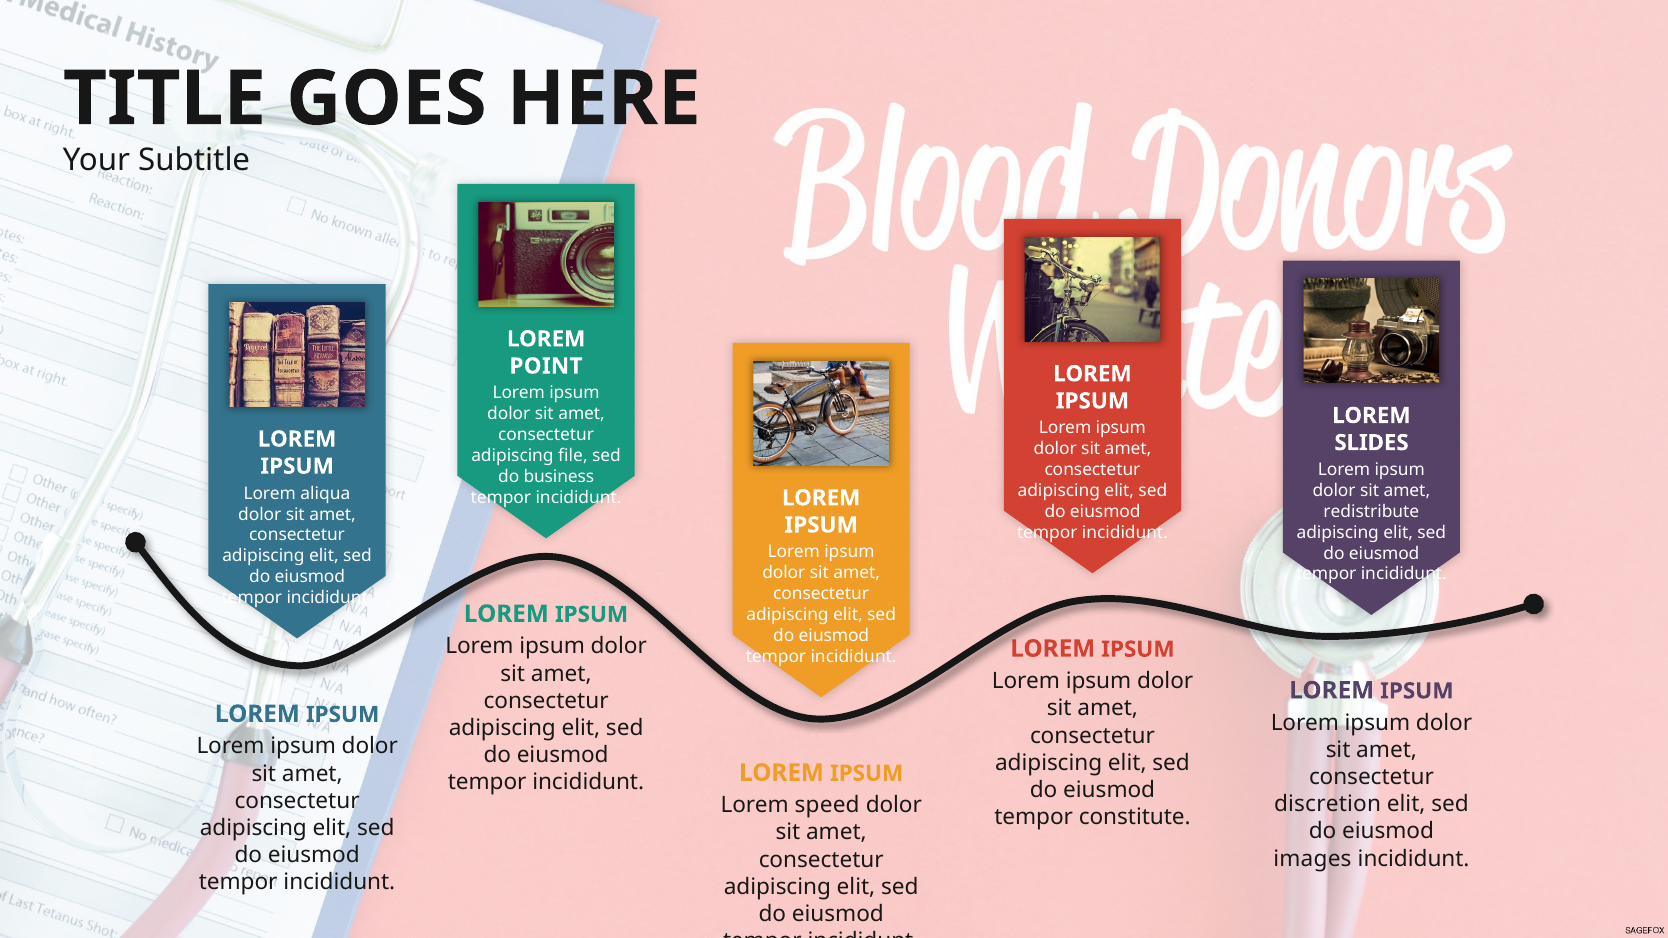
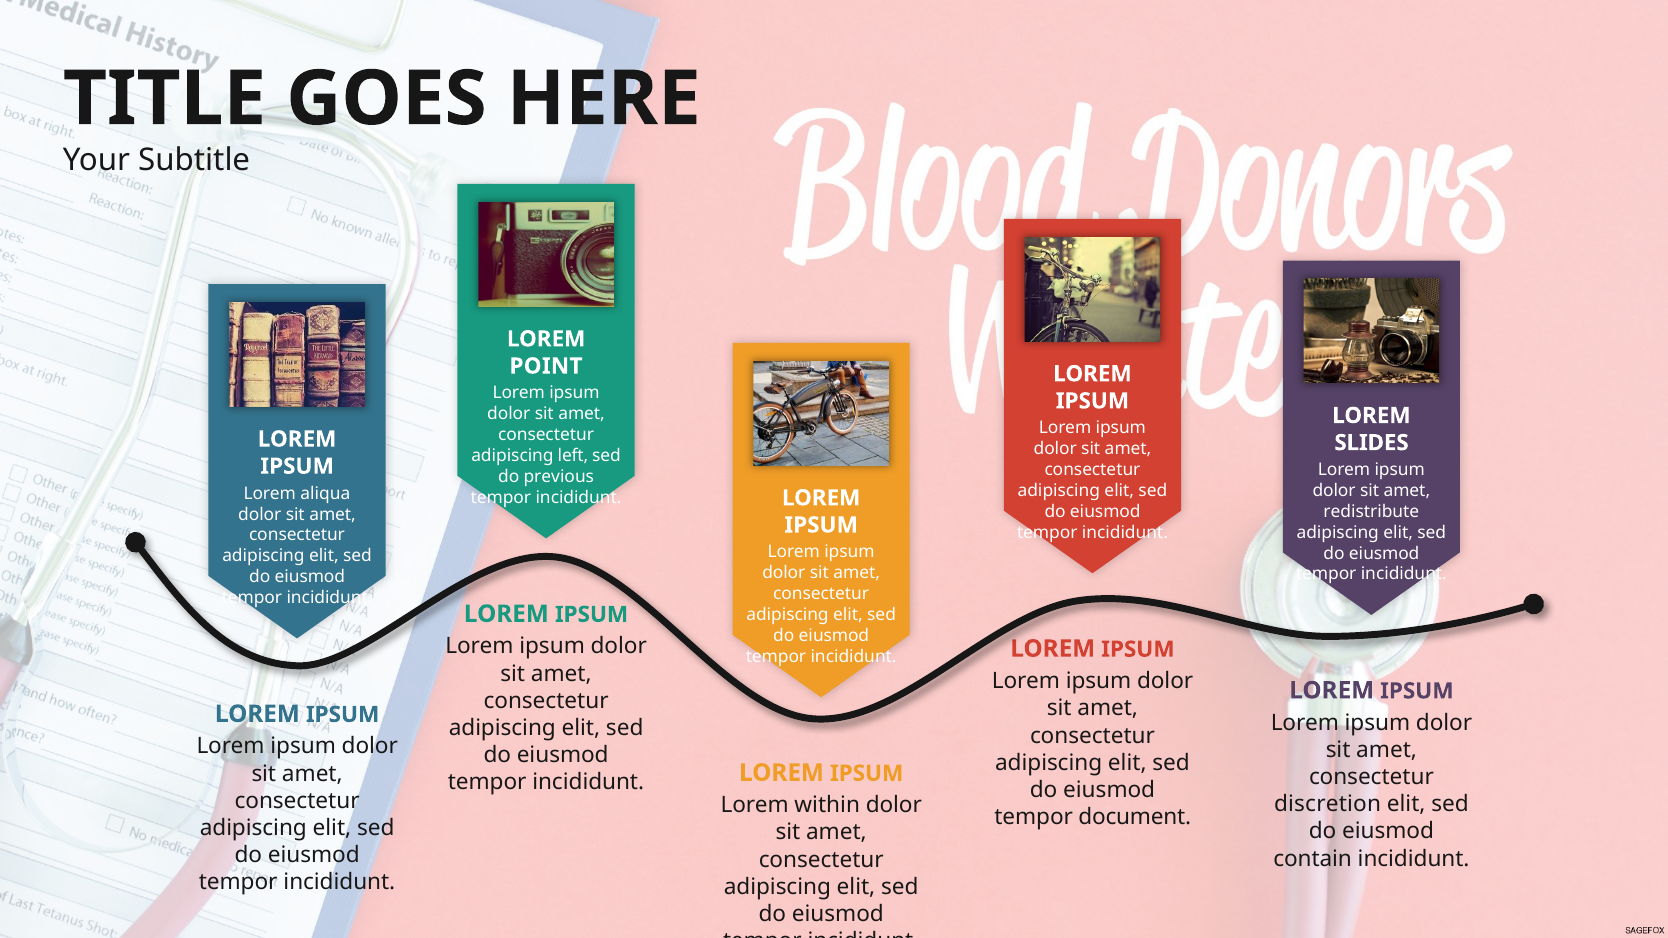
file: file -> left
business: business -> previous
speed: speed -> within
constitute: constitute -> document
images: images -> contain
